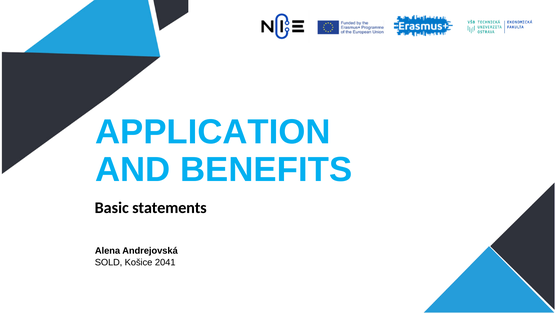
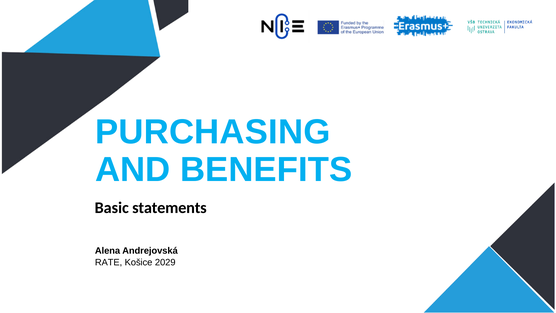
APPLICATION: APPLICATION -> PURCHASING
SOLD: SOLD -> RATE
2041: 2041 -> 2029
